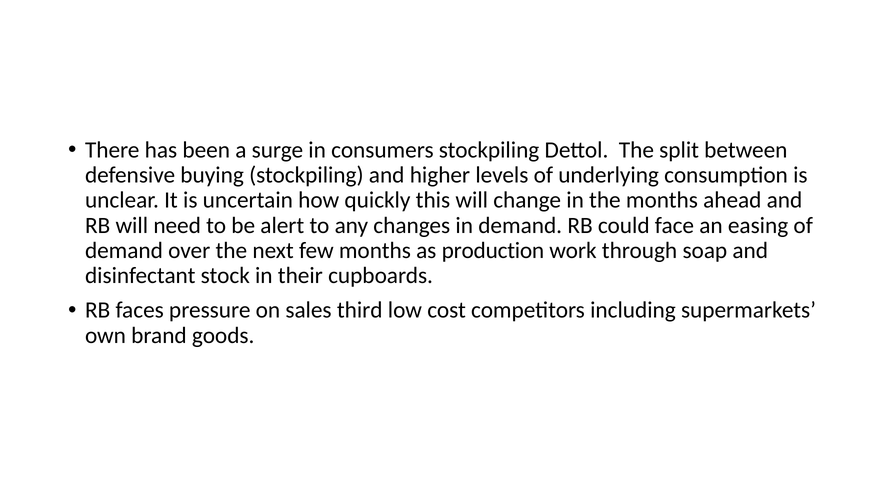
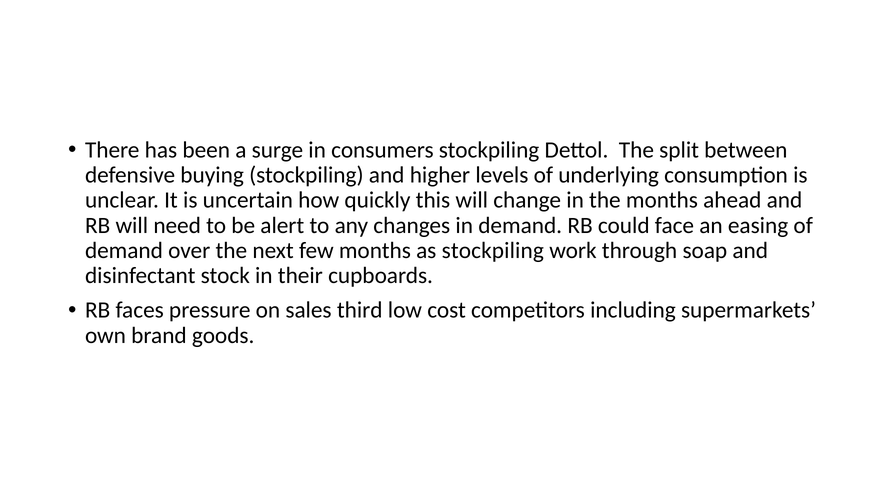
as production: production -> stockpiling
